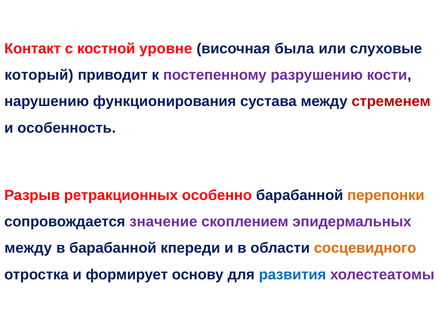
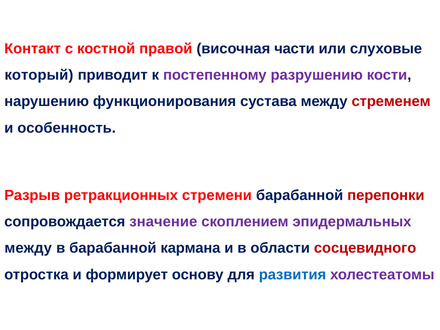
уровне: уровне -> правой
была: была -> части
особенно: особенно -> стремени
перепонки colour: orange -> red
кпереди: кпереди -> кармана
сосцевидного colour: orange -> red
